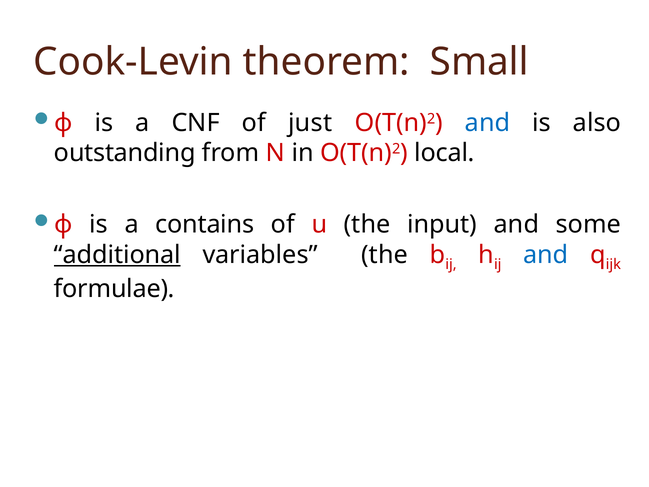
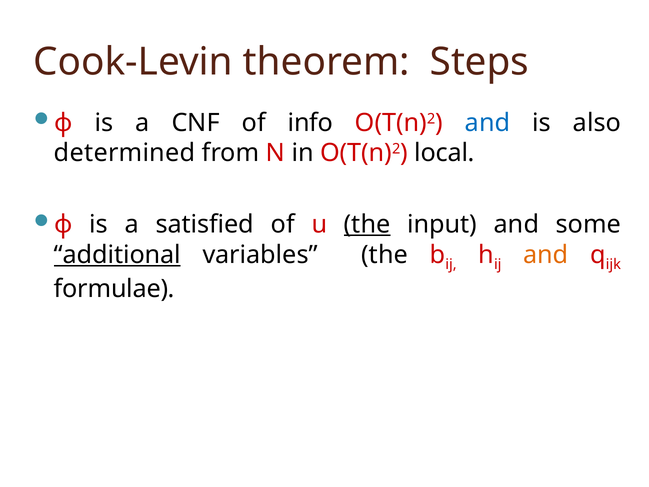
Small: Small -> Steps
just: just -> info
outstanding: outstanding -> determined
contains: contains -> satisfied
the at (367, 224) underline: none -> present
and at (546, 255) colour: blue -> orange
